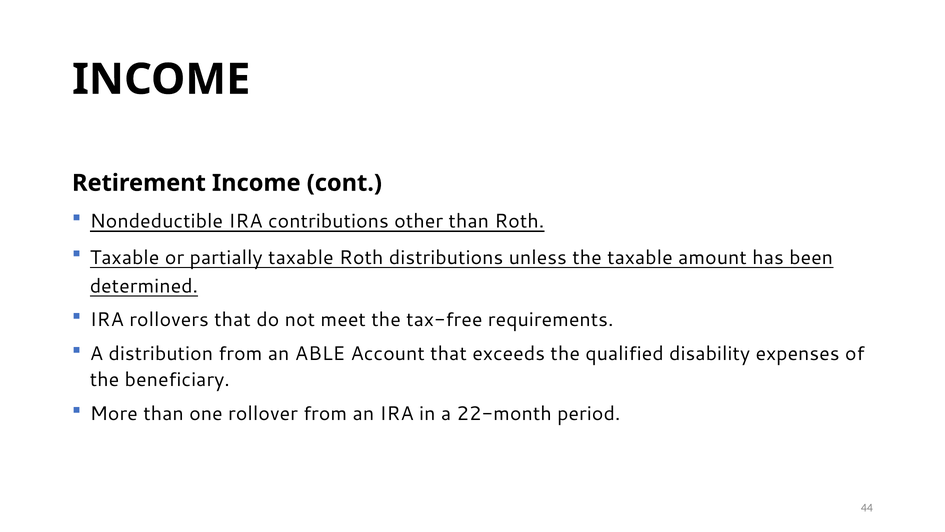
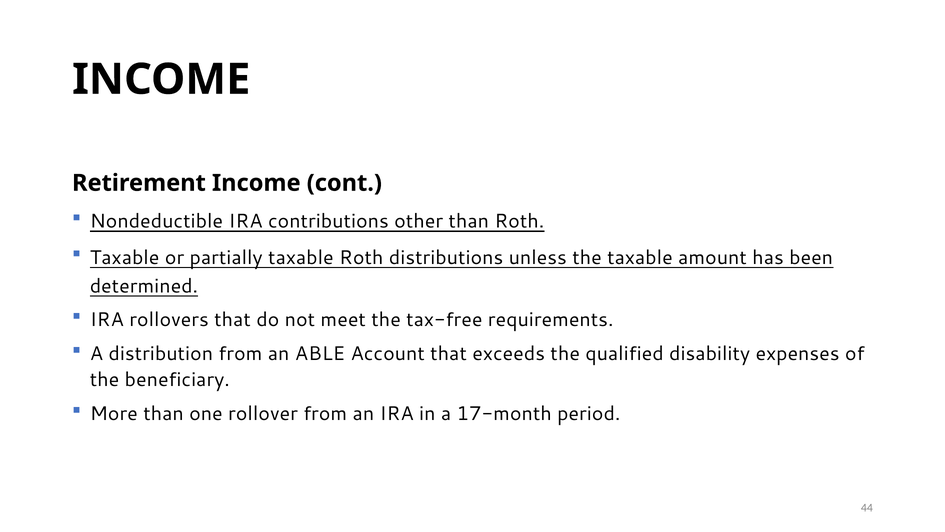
22-month: 22-month -> 17-month
